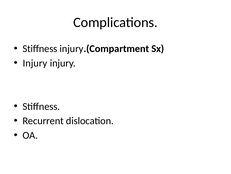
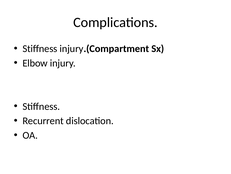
Injury at (35, 63): Injury -> Elbow
